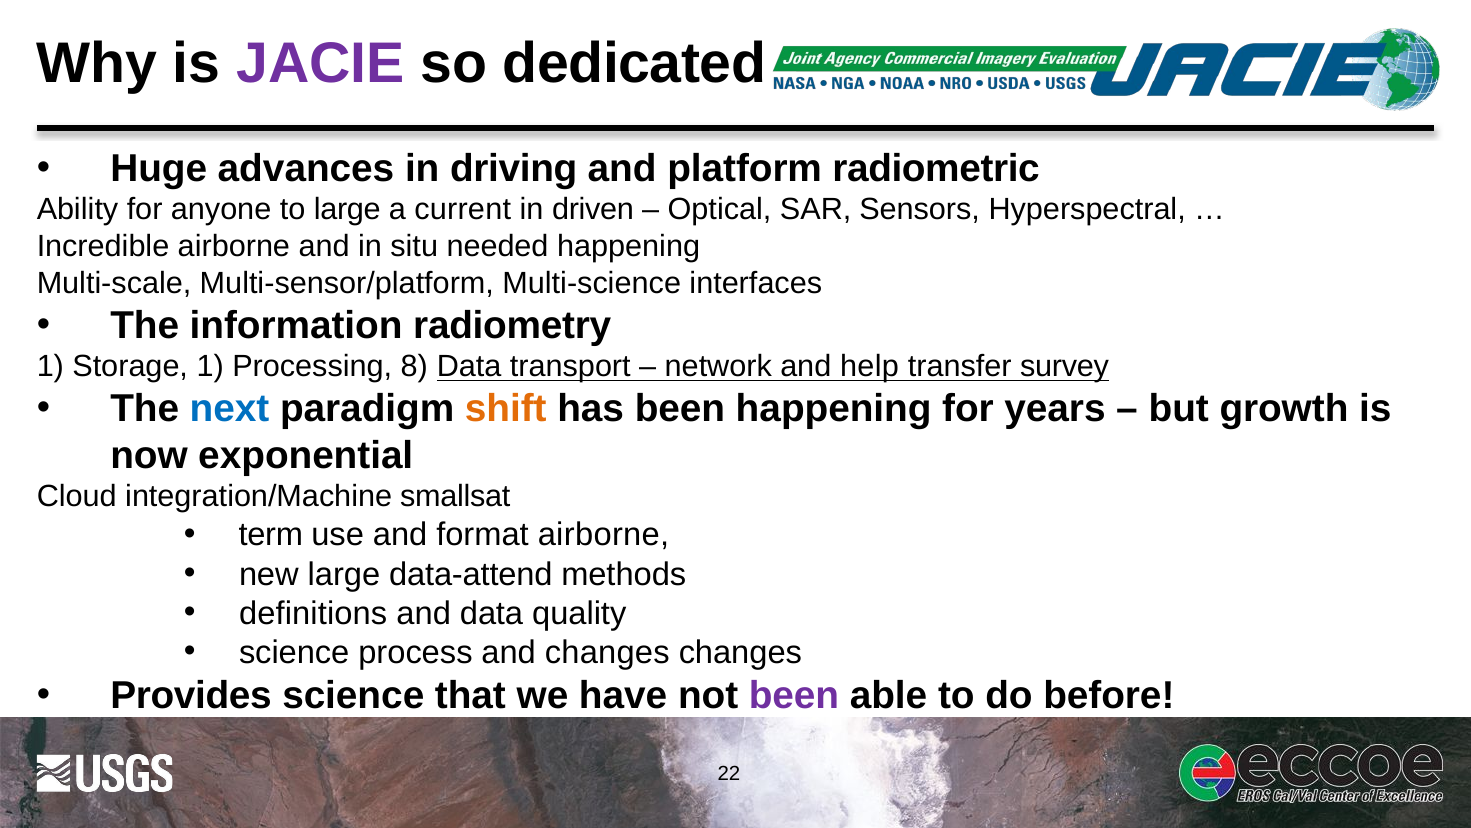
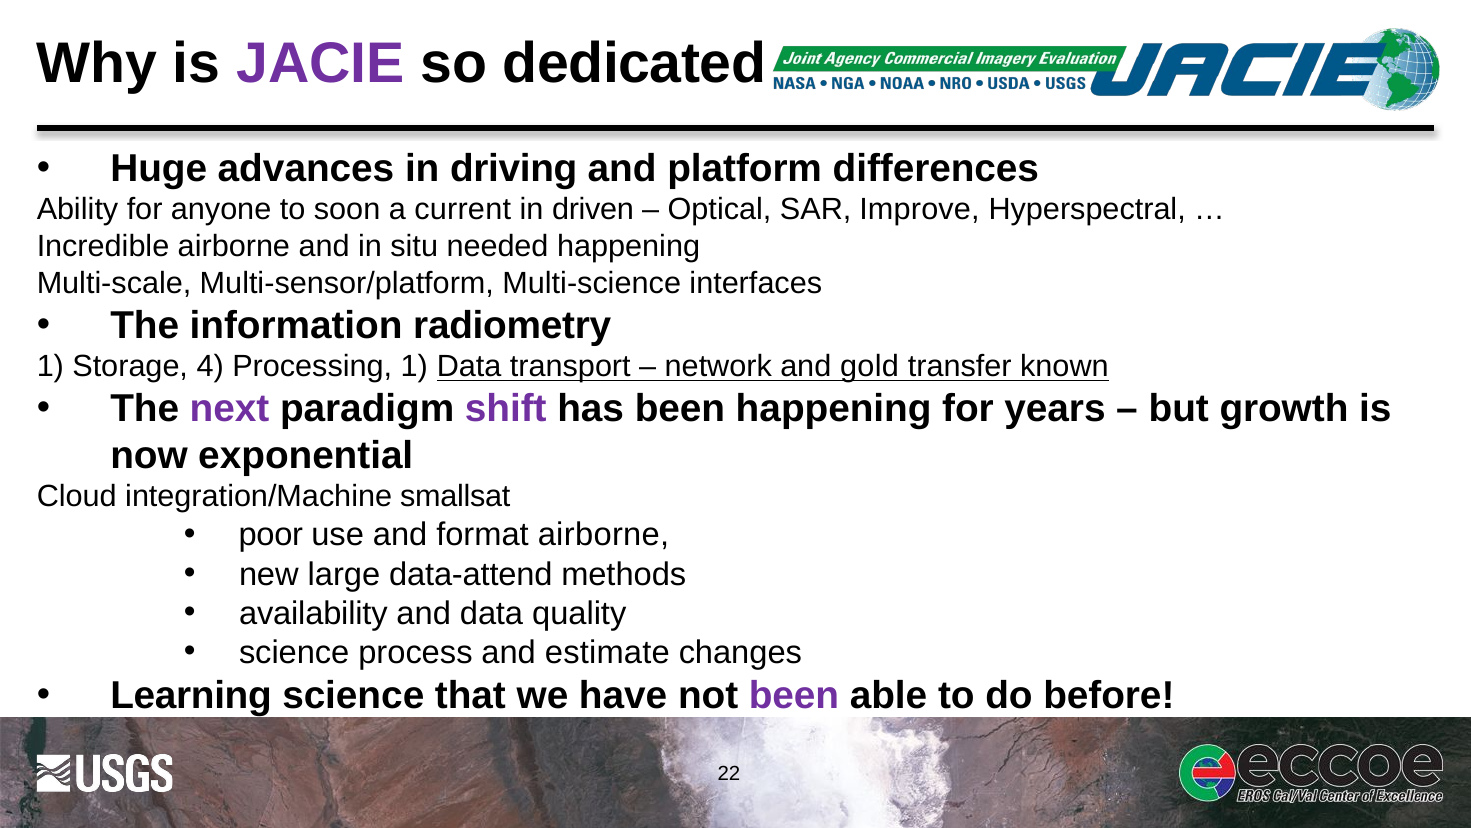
radiometric: radiometric -> differences
to large: large -> soon
Sensors: Sensors -> Improve
Storage 1: 1 -> 4
Processing 8: 8 -> 1
help: help -> gold
survey: survey -> known
next colour: blue -> purple
shift colour: orange -> purple
term: term -> poor
definitions: definitions -> availability
and changes: changes -> estimate
Provides: Provides -> Learning
